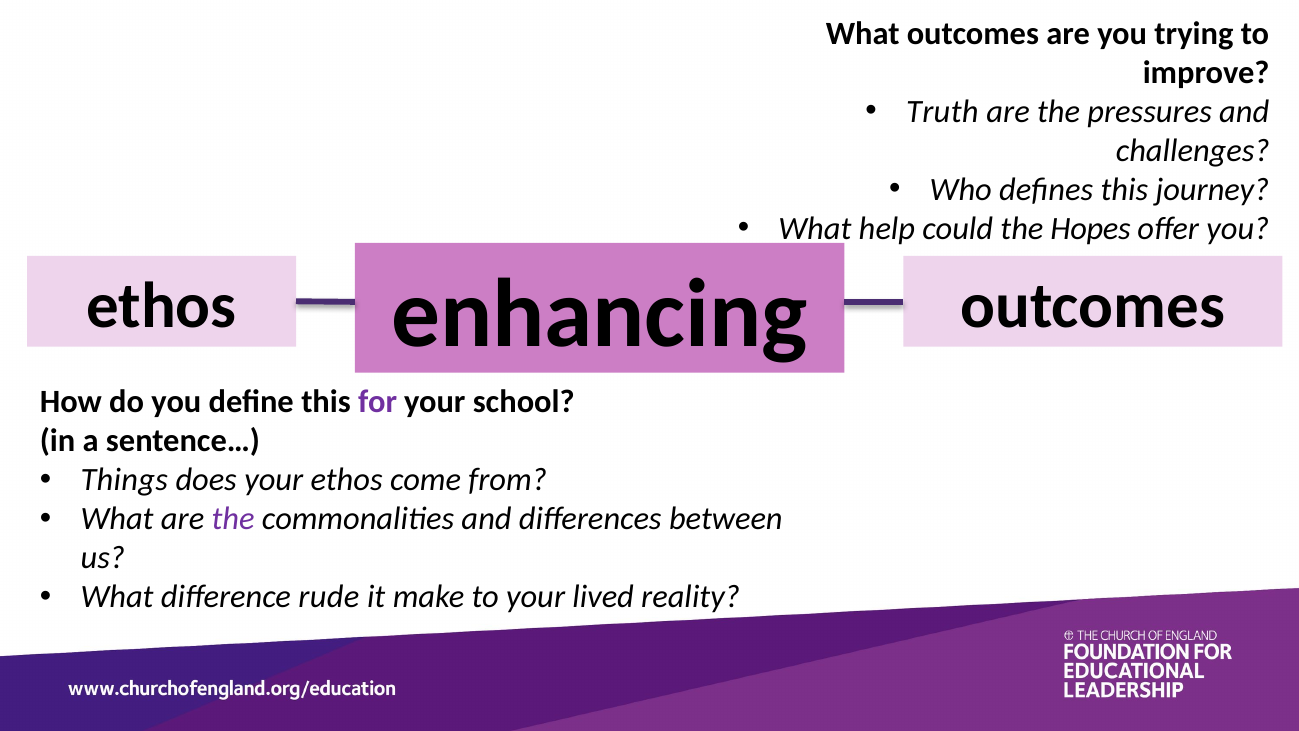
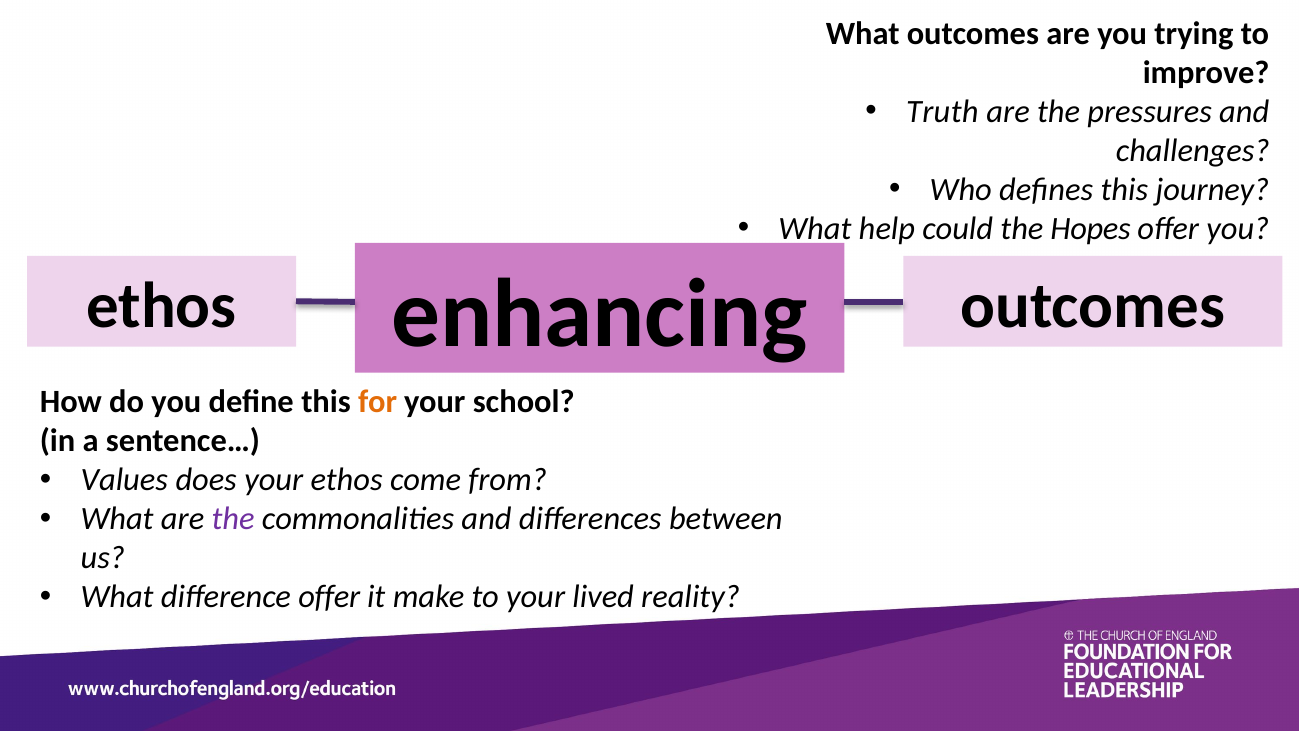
for colour: purple -> orange
Things: Things -> Values
difference rude: rude -> offer
